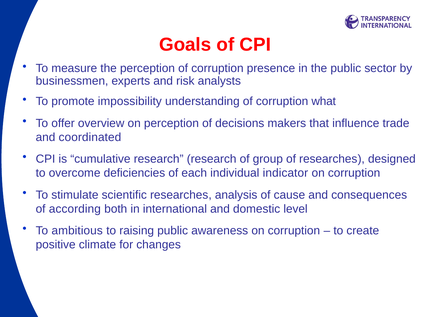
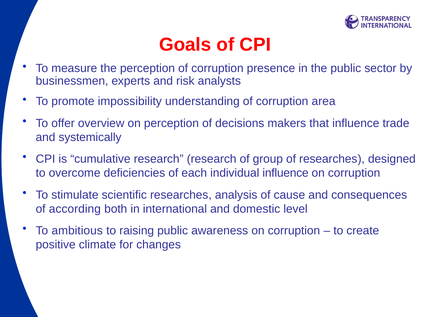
what: what -> area
coordinated: coordinated -> systemically
individual indicator: indicator -> influence
